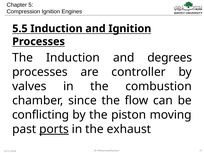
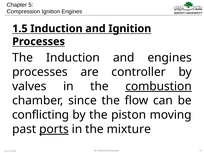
5.5: 5.5 -> 1.5
and degrees: degrees -> engines
combustion underline: none -> present
exhaust: exhaust -> mixture
